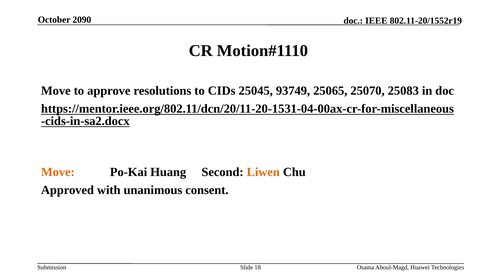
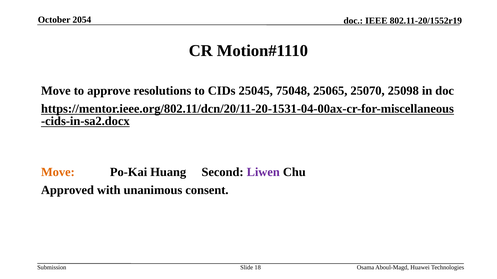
2090: 2090 -> 2054
93749: 93749 -> 75048
25083: 25083 -> 25098
Liwen colour: orange -> purple
